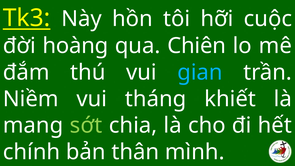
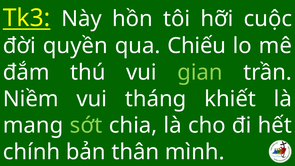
hoàng: hoàng -> quyền
Chiên: Chiên -> Chiếu
gian colour: light blue -> light green
